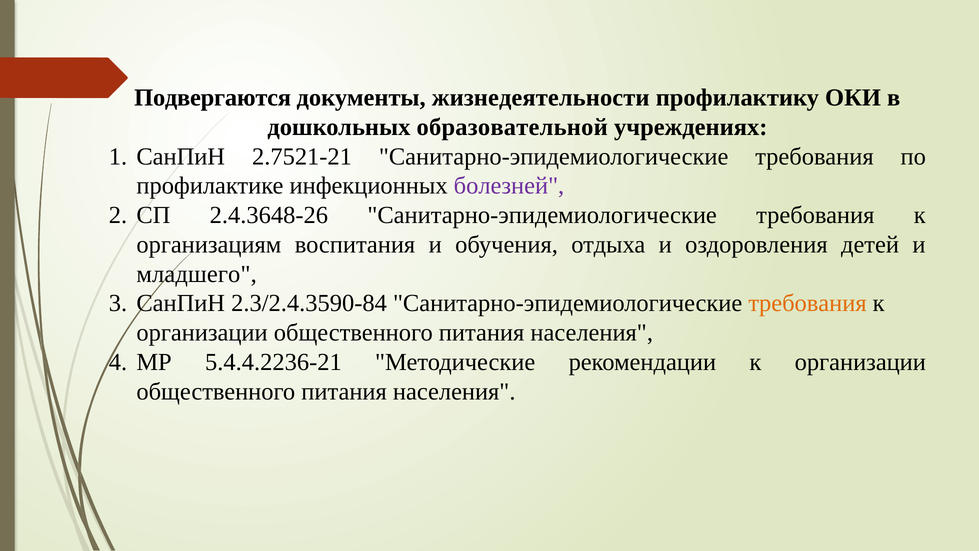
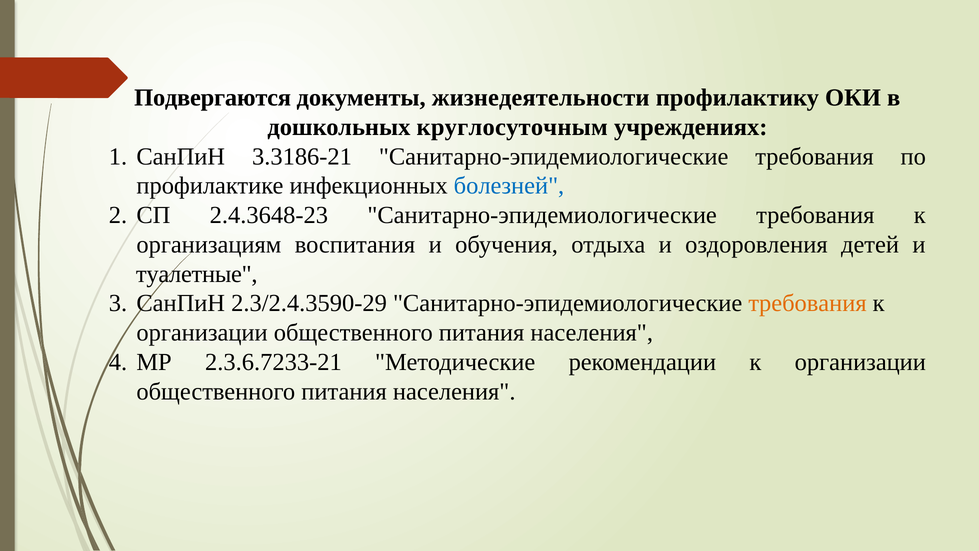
образовательной: образовательной -> круглосуточным
2.7521-21: 2.7521-21 -> 3.3186-21
болезней colour: purple -> blue
2.4.3648-26: 2.4.3648-26 -> 2.4.3648-23
младшего: младшего -> туалетные
2.3/2.4.3590-84: 2.3/2.4.3590-84 -> 2.3/2.4.3590-29
5.4.4.2236-21: 5.4.4.2236-21 -> 2.3.6.7233-21
